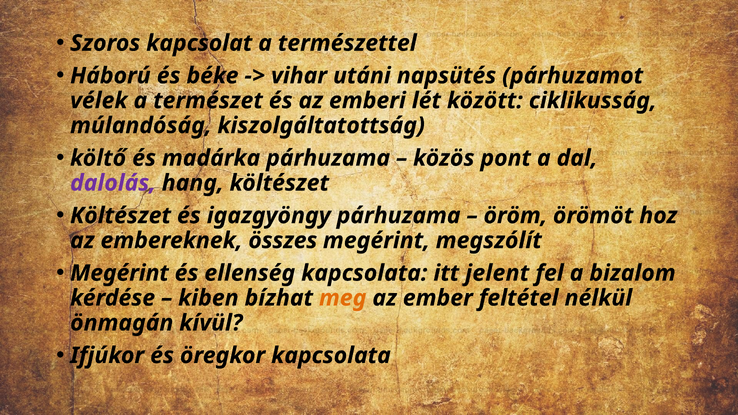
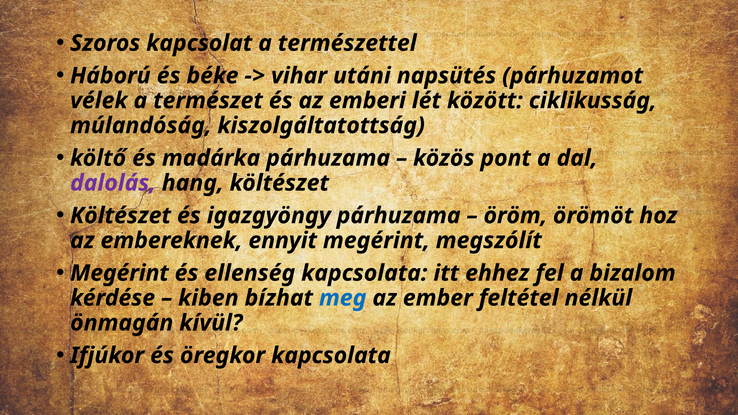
összes: összes -> ennyit
jelent: jelent -> ehhez
meg colour: orange -> blue
